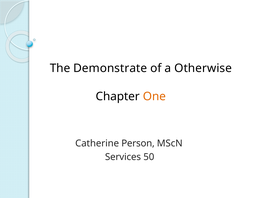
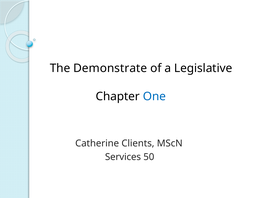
Otherwise: Otherwise -> Legislative
One colour: orange -> blue
Person: Person -> Clients
